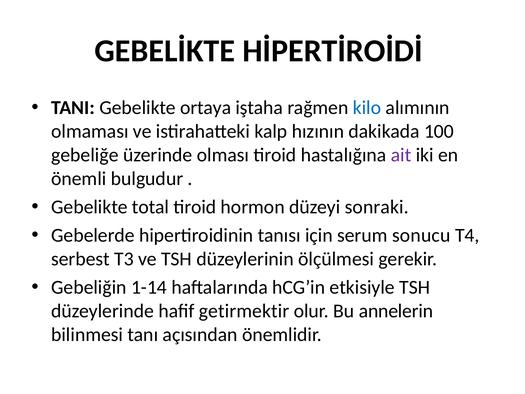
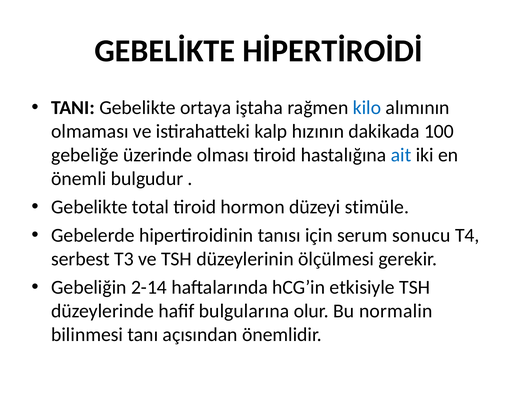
ait colour: purple -> blue
sonraki: sonraki -> stimüle
1-14: 1-14 -> 2-14
getirmektir: getirmektir -> bulgularına
annelerin: annelerin -> normalin
